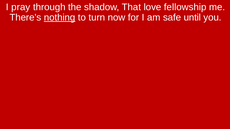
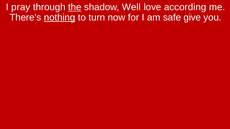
the underline: none -> present
That: That -> Well
fellowship: fellowship -> according
until: until -> give
